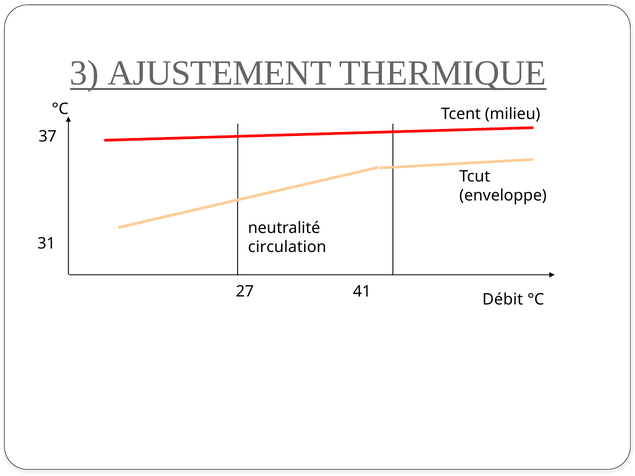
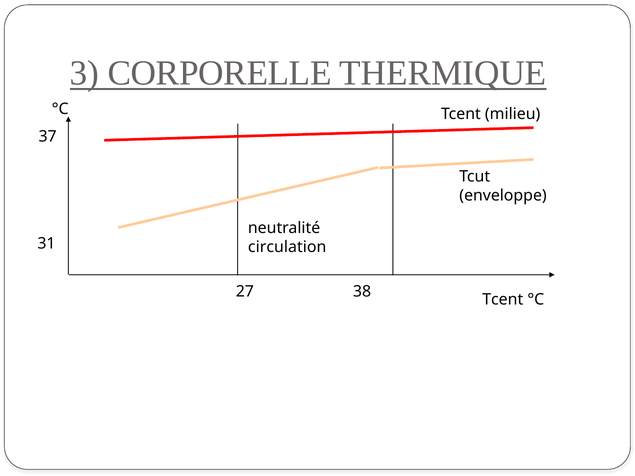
AJUSTEMENT: AJUSTEMENT -> CORPORELLE
41: 41 -> 38
Débit at (503, 299): Débit -> Tcent
